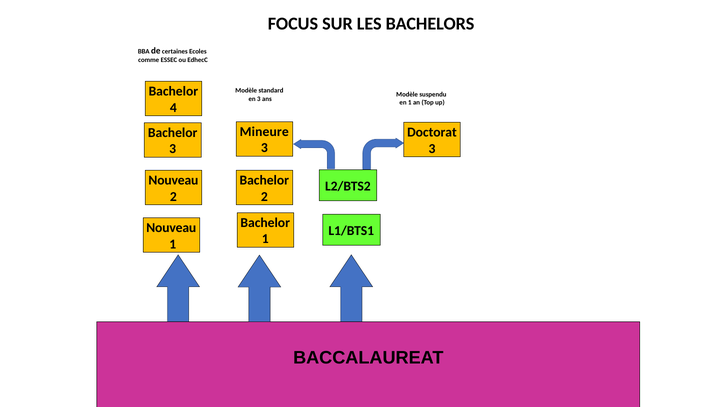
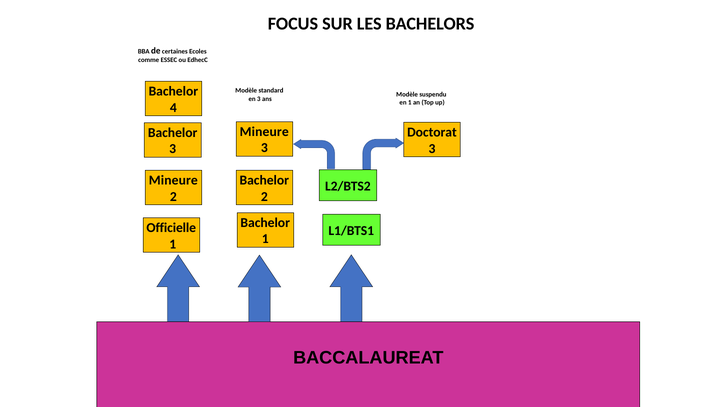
Nouveau at (173, 180): Nouveau -> Mineure
Nouveau at (171, 228): Nouveau -> Officielle
